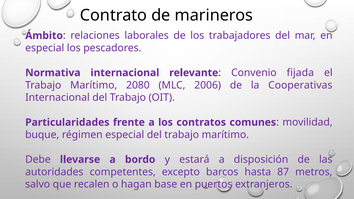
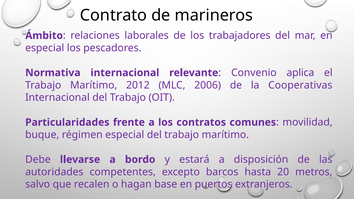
fijada: fijada -> aplica
2080: 2080 -> 2012
87: 87 -> 20
